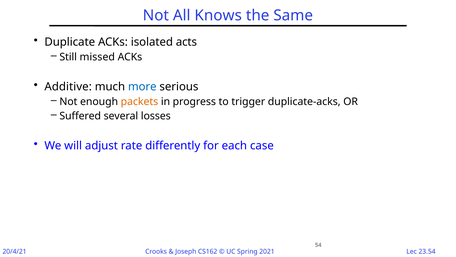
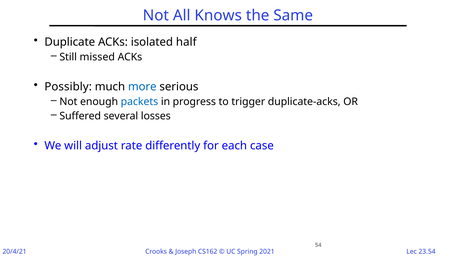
acts: acts -> half
Additive: Additive -> Possibly
packets colour: orange -> blue
